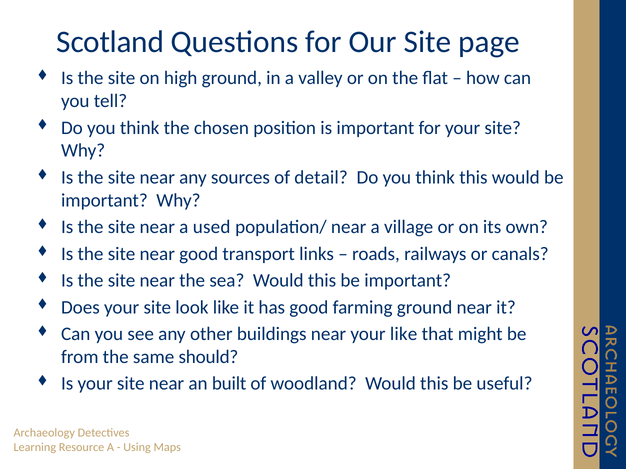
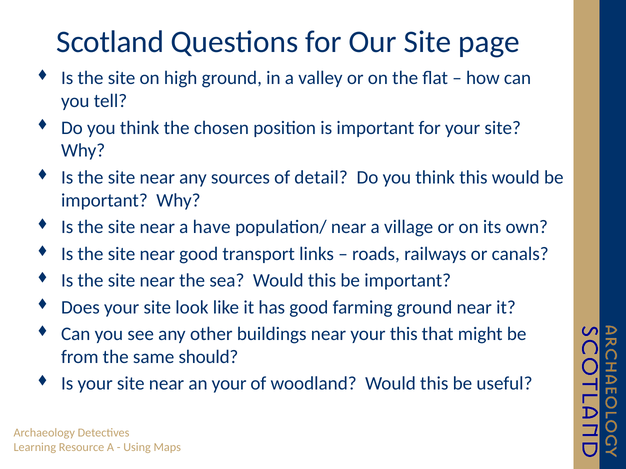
used: used -> have
your like: like -> this
an built: built -> your
